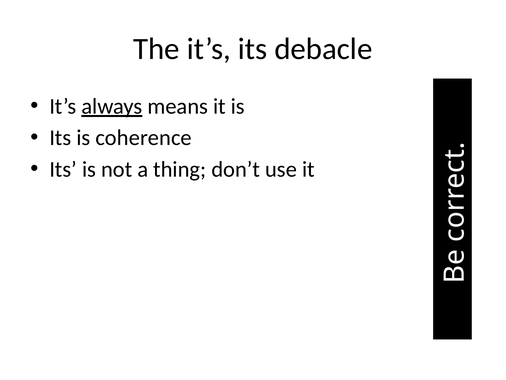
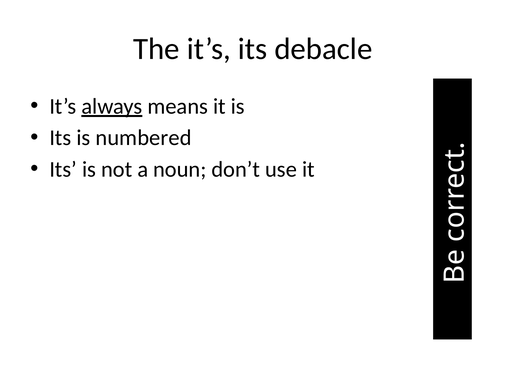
coherence: coherence -> numbered
thing: thing -> noun
